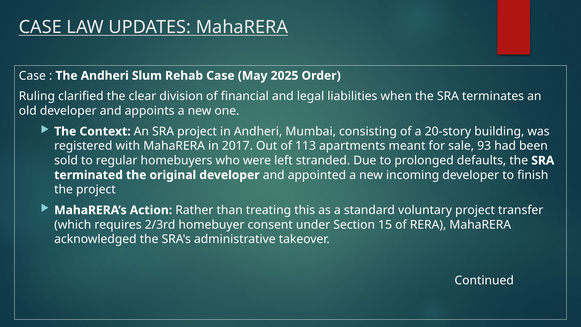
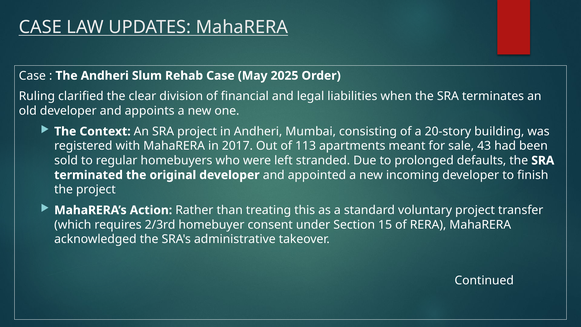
93: 93 -> 43
